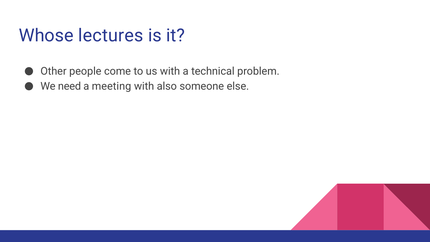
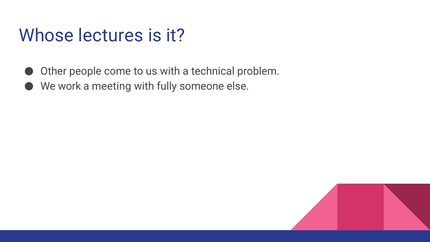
need: need -> work
also: also -> fully
